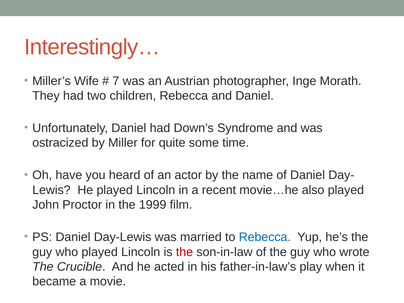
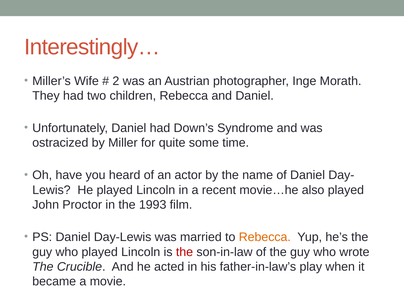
7: 7 -> 2
1999: 1999 -> 1993
Rebecca at (265, 237) colour: blue -> orange
